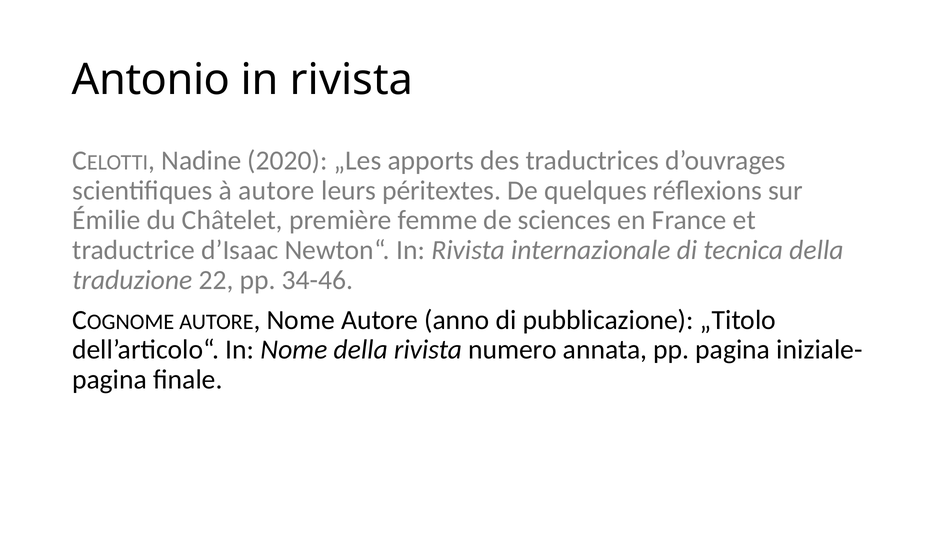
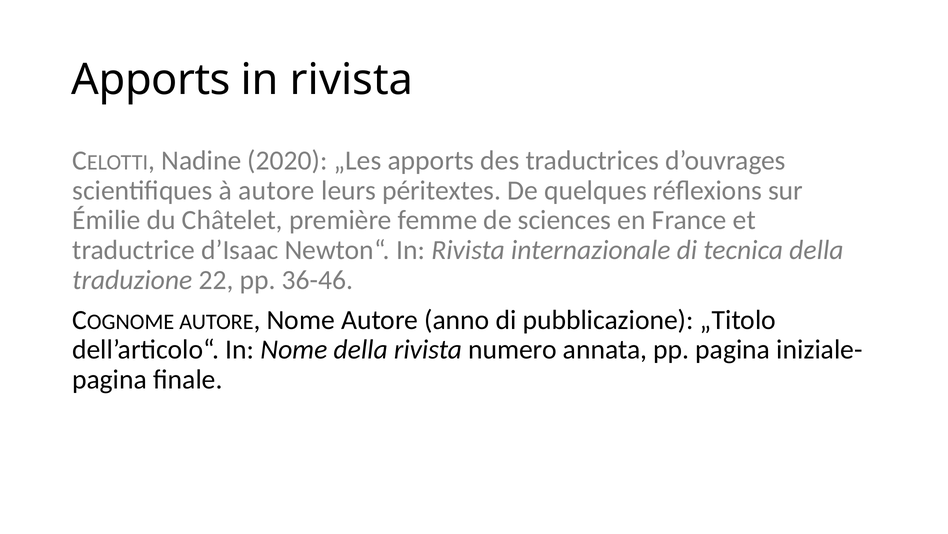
Antonio at (151, 80): Antonio -> Apports
34-46: 34-46 -> 36-46
